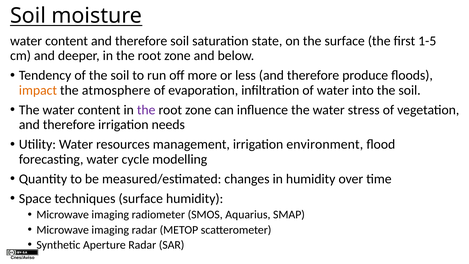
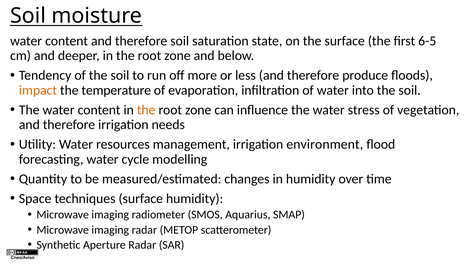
1-5: 1-5 -> 6-5
atmosphere: atmosphere -> temperature
the at (146, 110) colour: purple -> orange
